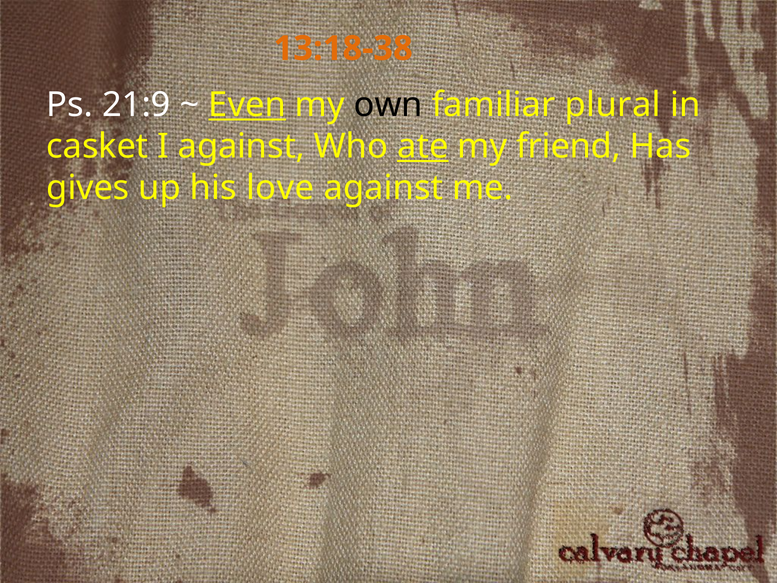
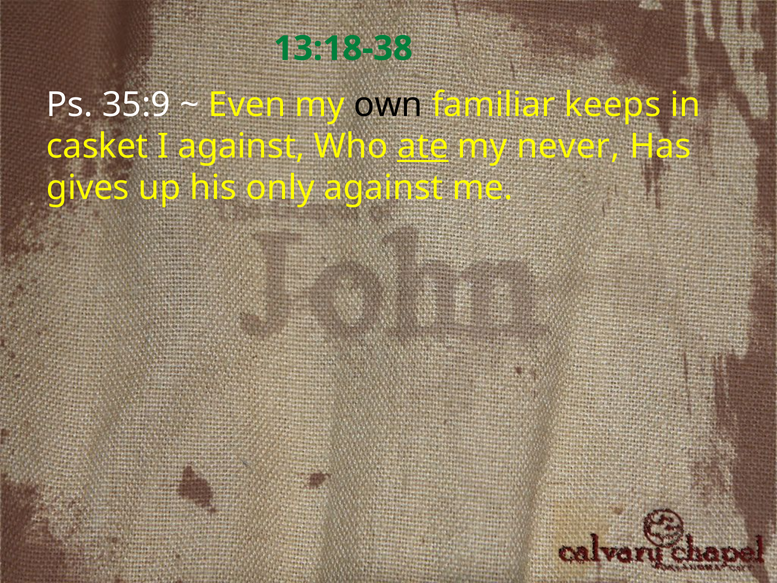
13:18-38 colour: orange -> green
21:9: 21:9 -> 35:9
Even underline: present -> none
plural: plural -> keeps
friend: friend -> never
love: love -> only
